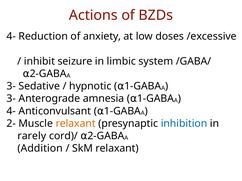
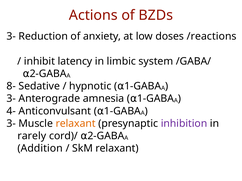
4- at (11, 36): 4- -> 3-
/excessive: /excessive -> /reactions
seizure: seizure -> latency
3- at (11, 86): 3- -> 8-
2- at (11, 124): 2- -> 3-
inhibition colour: blue -> purple
